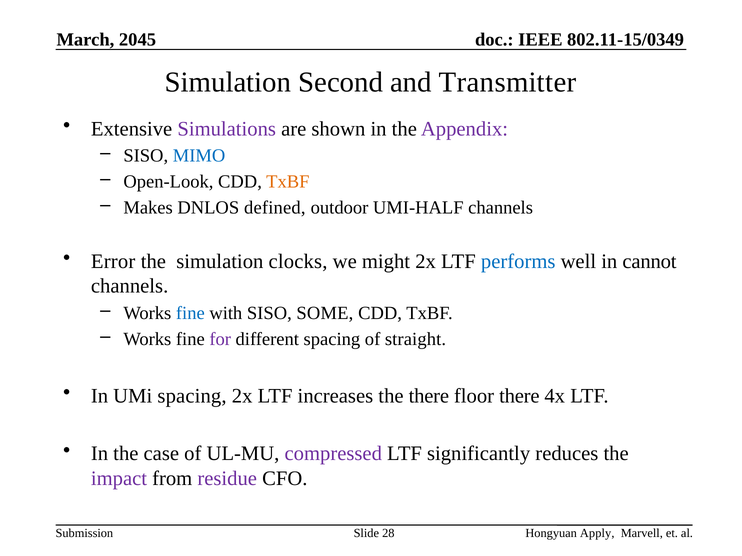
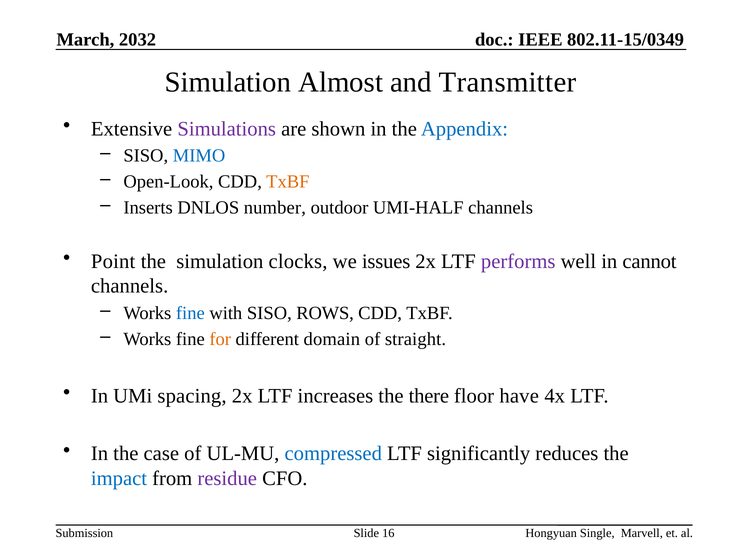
2045: 2045 -> 2032
Second: Second -> Almost
Appendix colour: purple -> blue
Makes: Makes -> Inserts
defined: defined -> number
Error: Error -> Point
might: might -> issues
performs colour: blue -> purple
SOME: SOME -> ROWS
for colour: purple -> orange
different spacing: spacing -> domain
floor there: there -> have
compressed colour: purple -> blue
impact colour: purple -> blue
28: 28 -> 16
Apply: Apply -> Single
